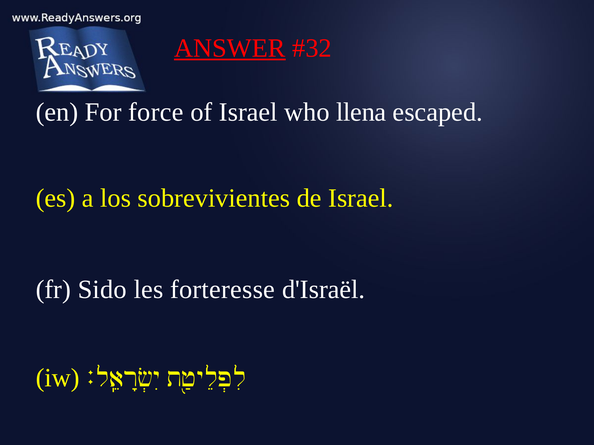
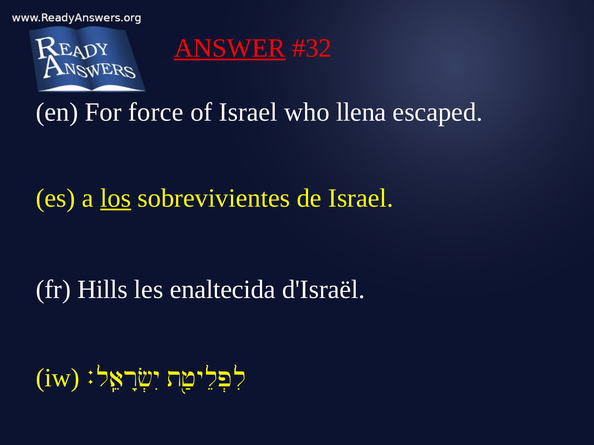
los underline: none -> present
Sido: Sido -> Hills
forteresse: forteresse -> enaltecida
